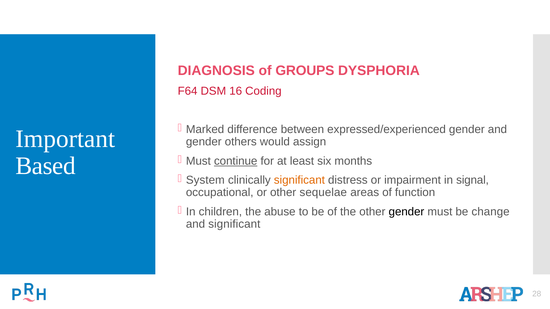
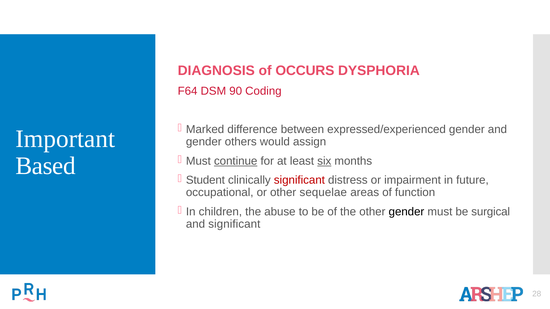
GROUPS: GROUPS -> OCCURS
16: 16 -> 90
six underline: none -> present
System: System -> Student
significant at (299, 180) colour: orange -> red
signal: signal -> future
change: change -> surgical
